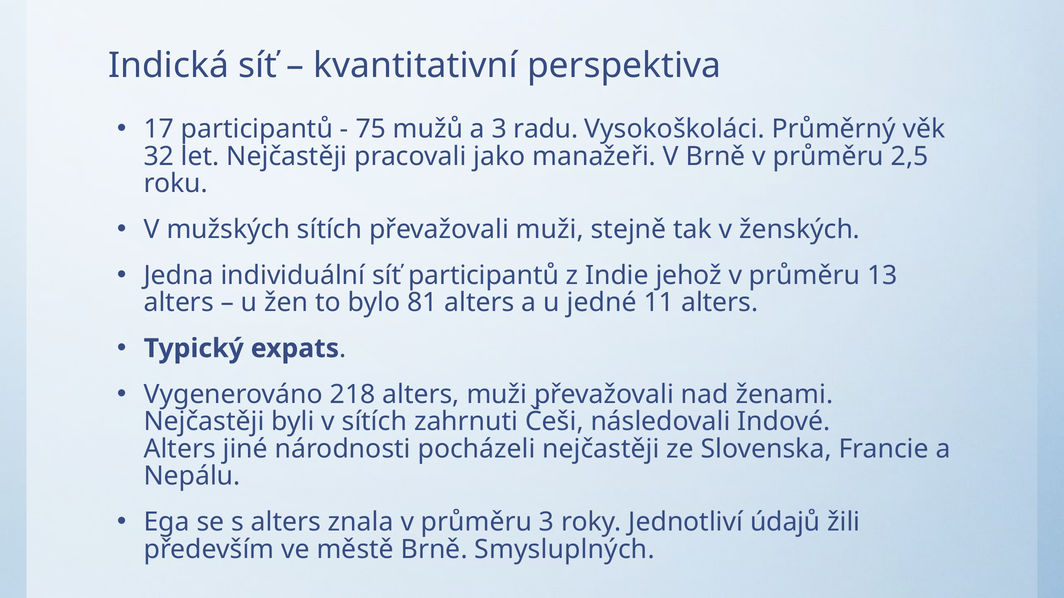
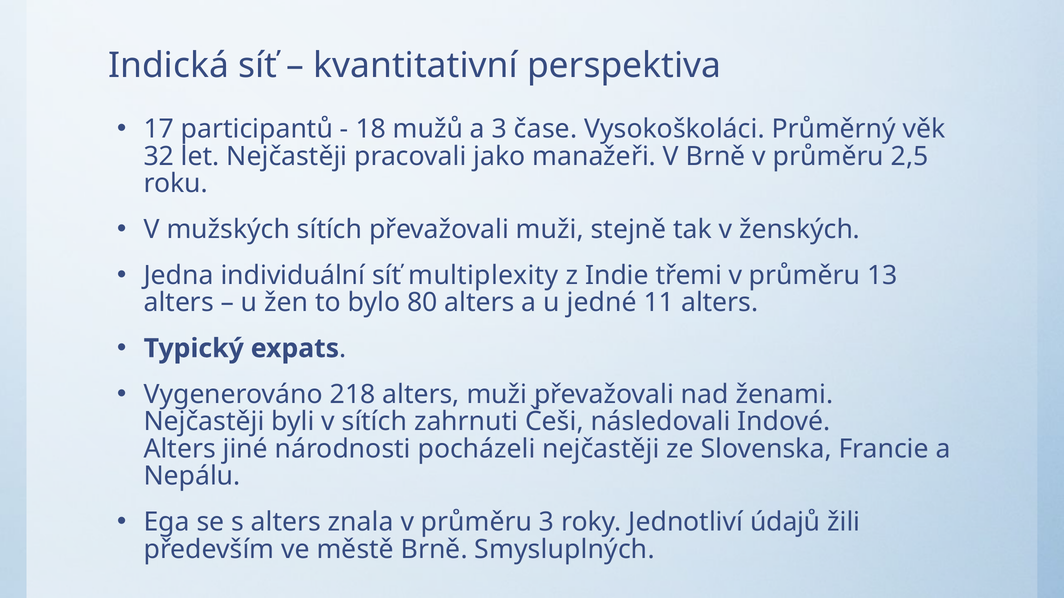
75: 75 -> 18
radu: radu -> čase
síť participantů: participantů -> multiplexity
jehož: jehož -> třemi
81: 81 -> 80
